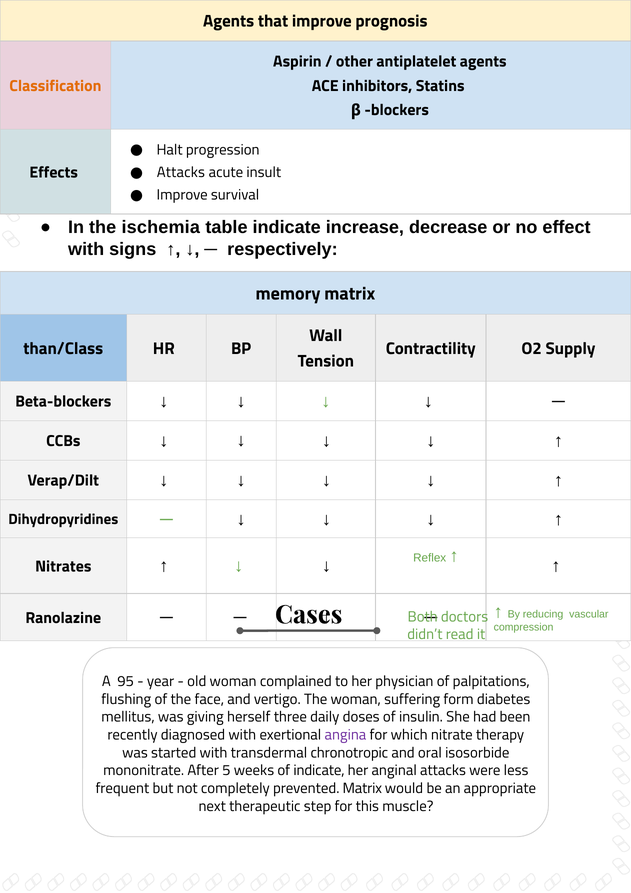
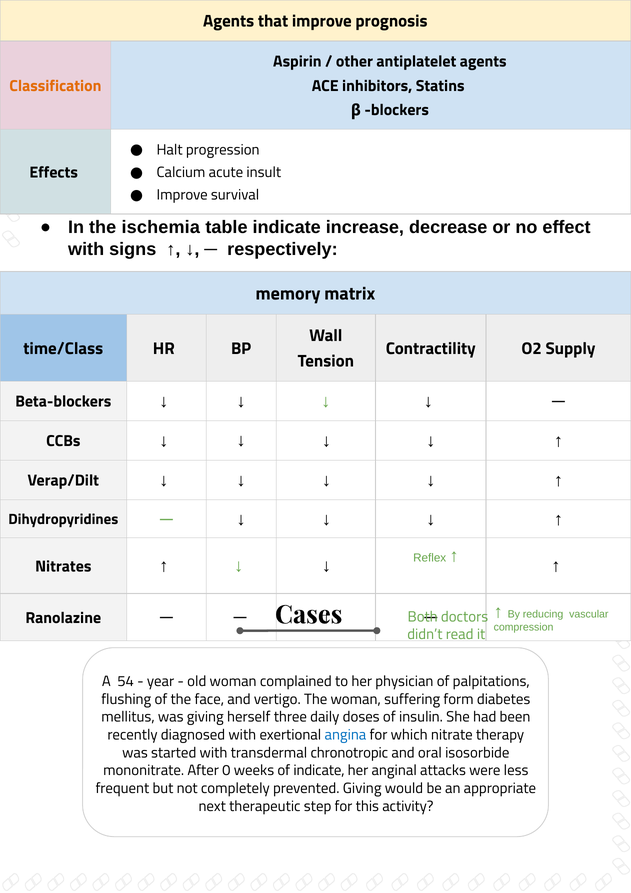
Attacks at (181, 172): Attacks -> Calcium
than/Class: than/Class -> time/Class
95: 95 -> 54
angina colour: purple -> blue
5: 5 -> 0
prevented Matrix: Matrix -> Giving
muscle: muscle -> activity
